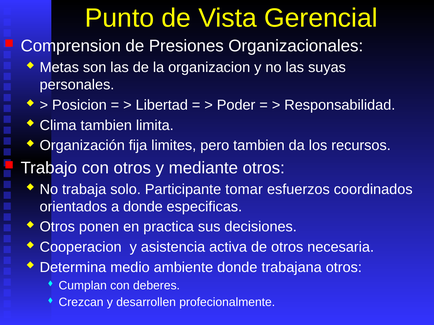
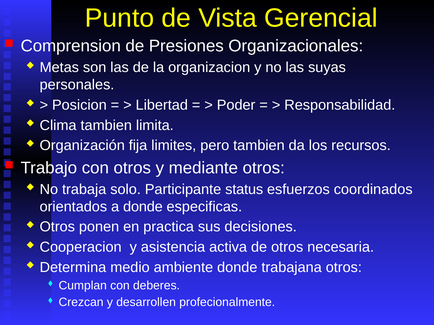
tomar: tomar -> status
